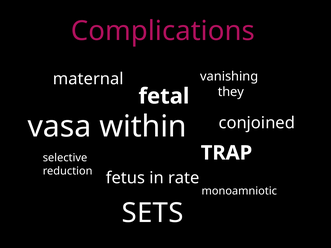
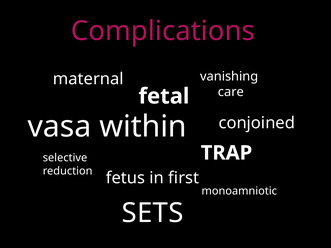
they: they -> care
rate: rate -> first
